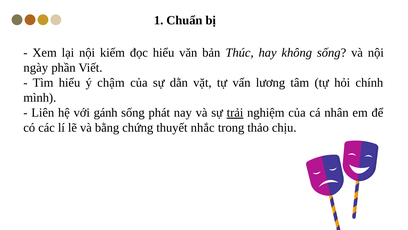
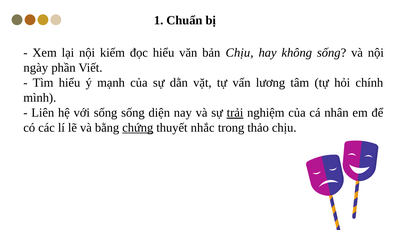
bản Thúc: Thúc -> Chịu
chậm: chậm -> mạnh
với gánh: gánh -> sống
phát: phát -> diện
chứng underline: none -> present
